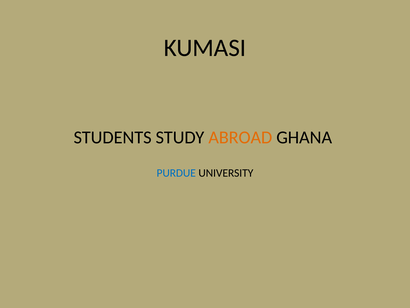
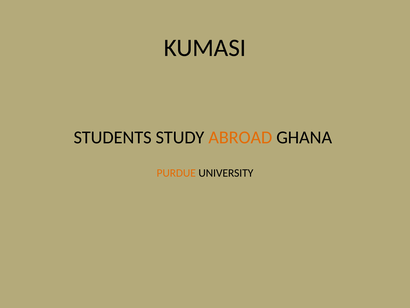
PURDUE colour: blue -> orange
